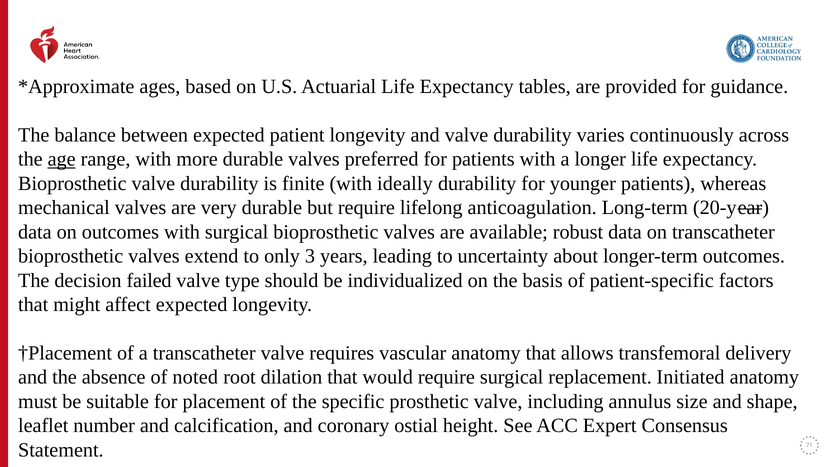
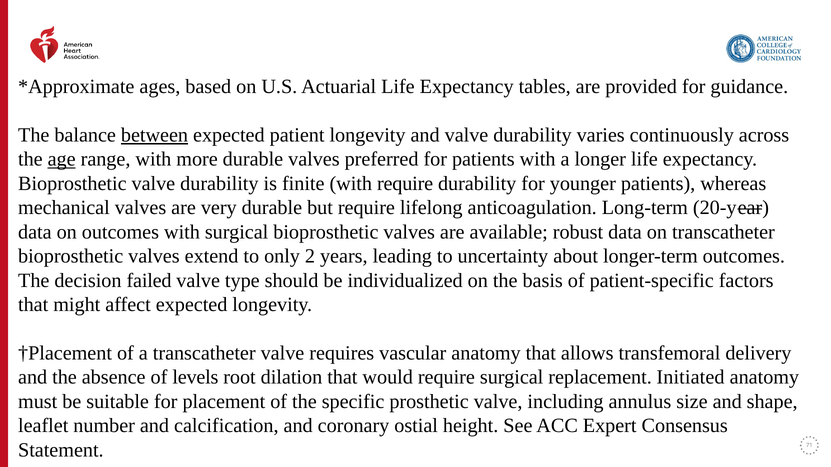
between underline: none -> present
with ideally: ideally -> require
3: 3 -> 2
noted: noted -> levels
